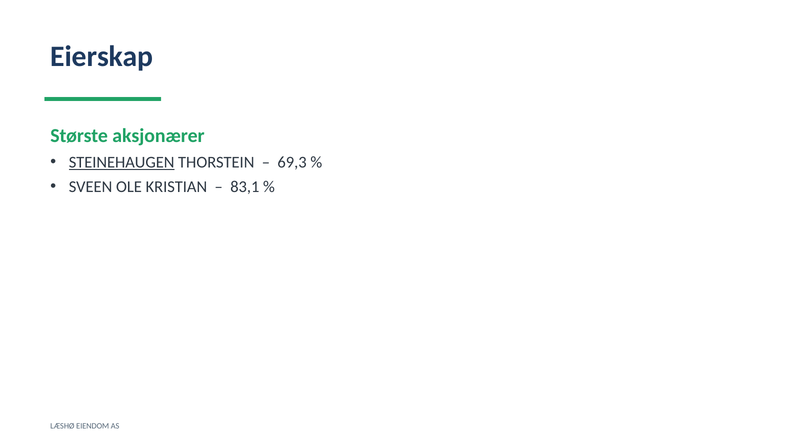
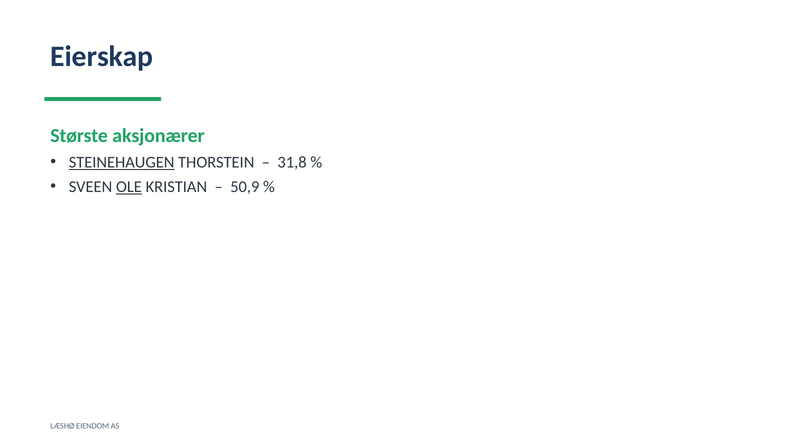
69,3: 69,3 -> 31,8
OLE underline: none -> present
83,1: 83,1 -> 50,9
